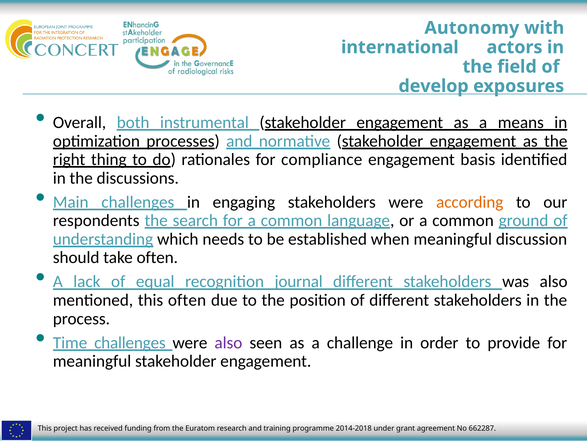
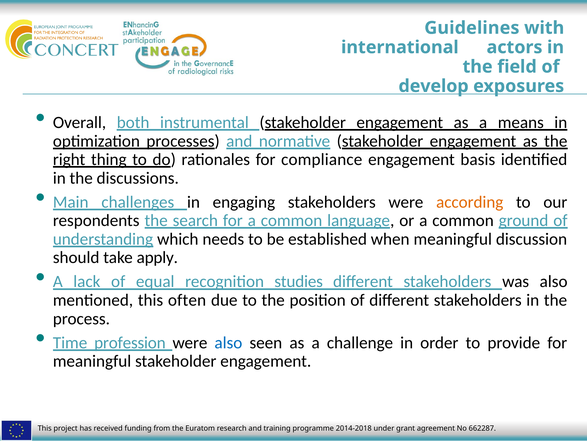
Autonomy: Autonomy -> Guidelines
take often: often -> apply
journal: journal -> studies
Time challenges: challenges -> profession
also at (228, 342) colour: purple -> blue
